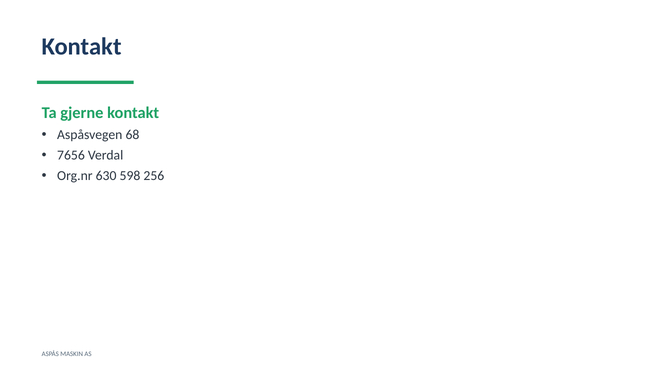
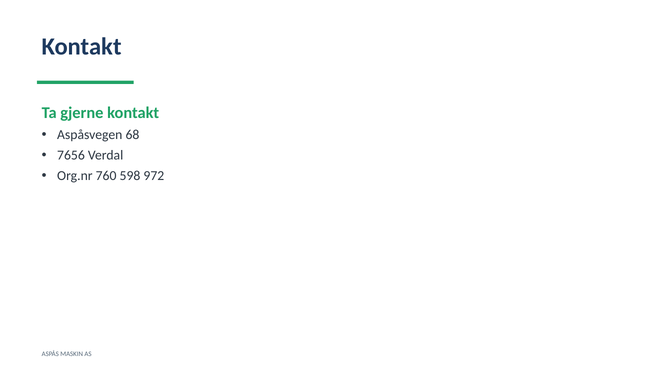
630: 630 -> 760
256: 256 -> 972
